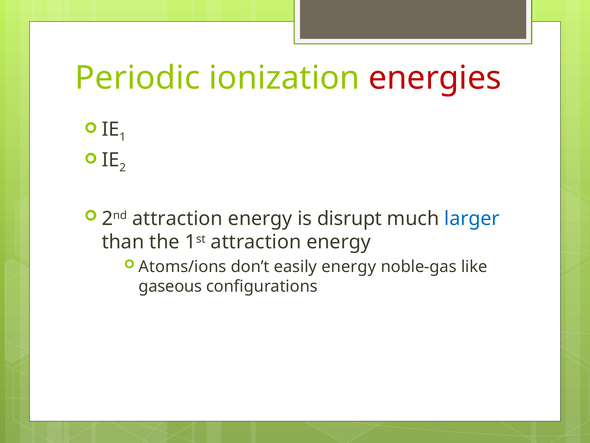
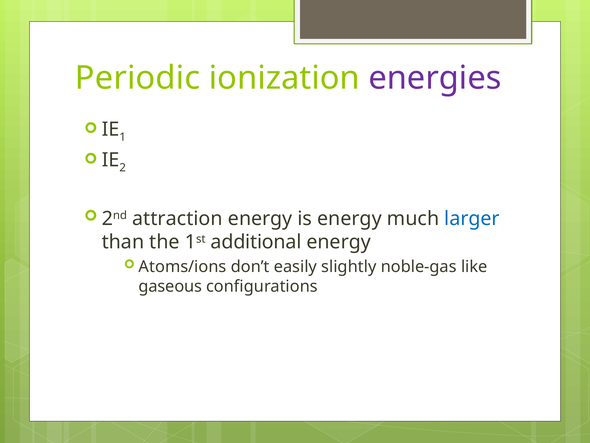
energies colour: red -> purple
is disrupt: disrupt -> energy
1st attraction: attraction -> additional
easily energy: energy -> slightly
